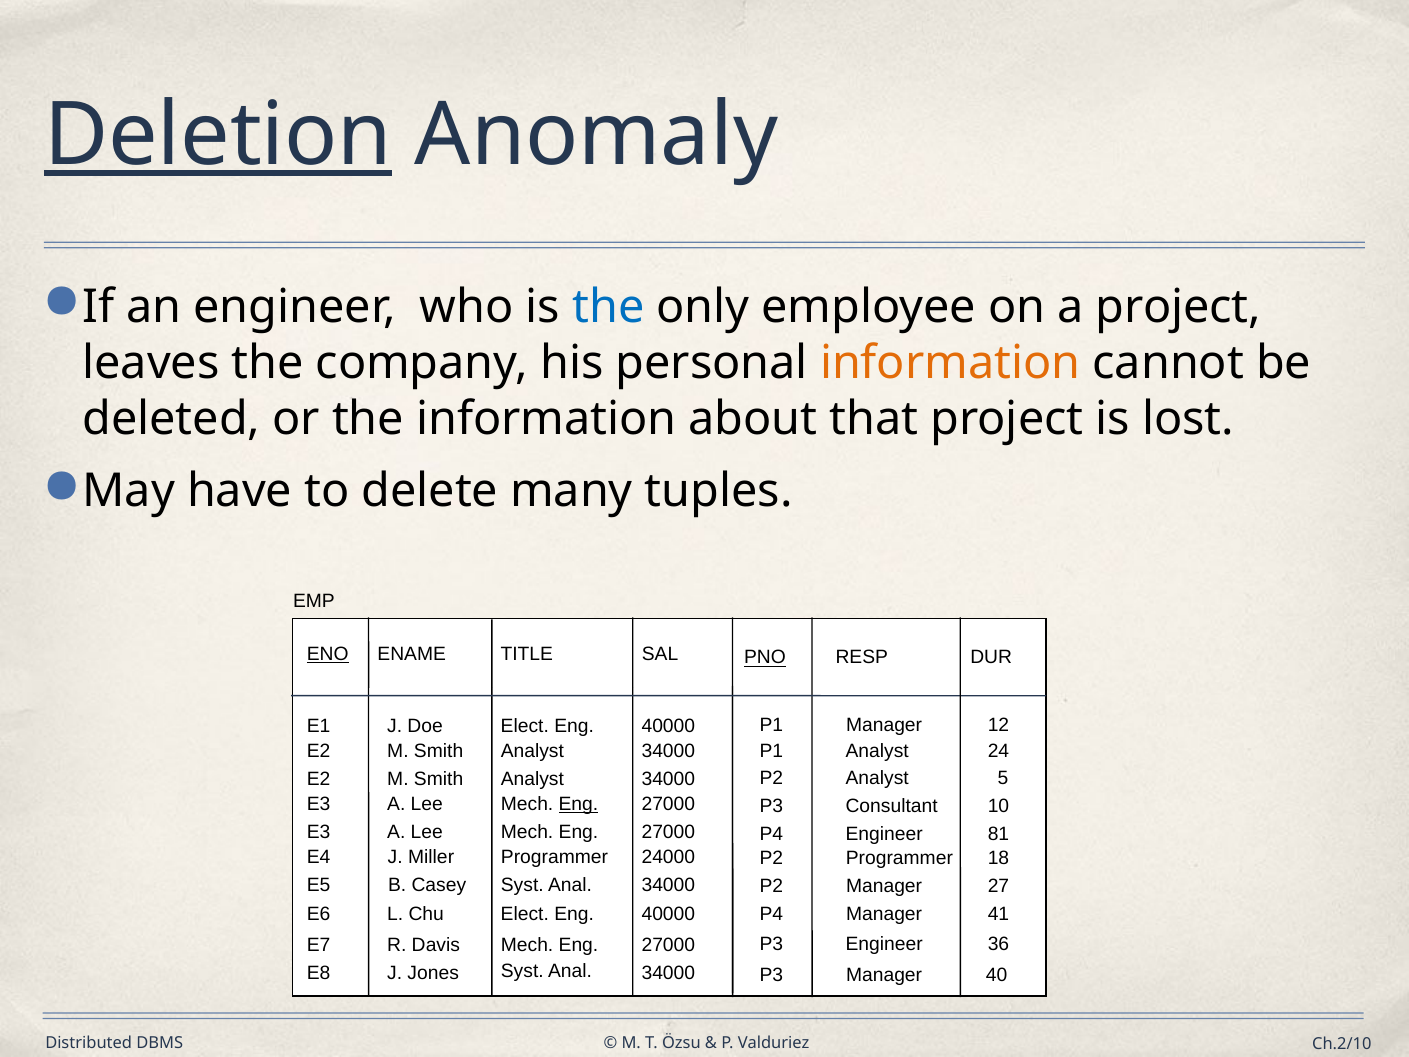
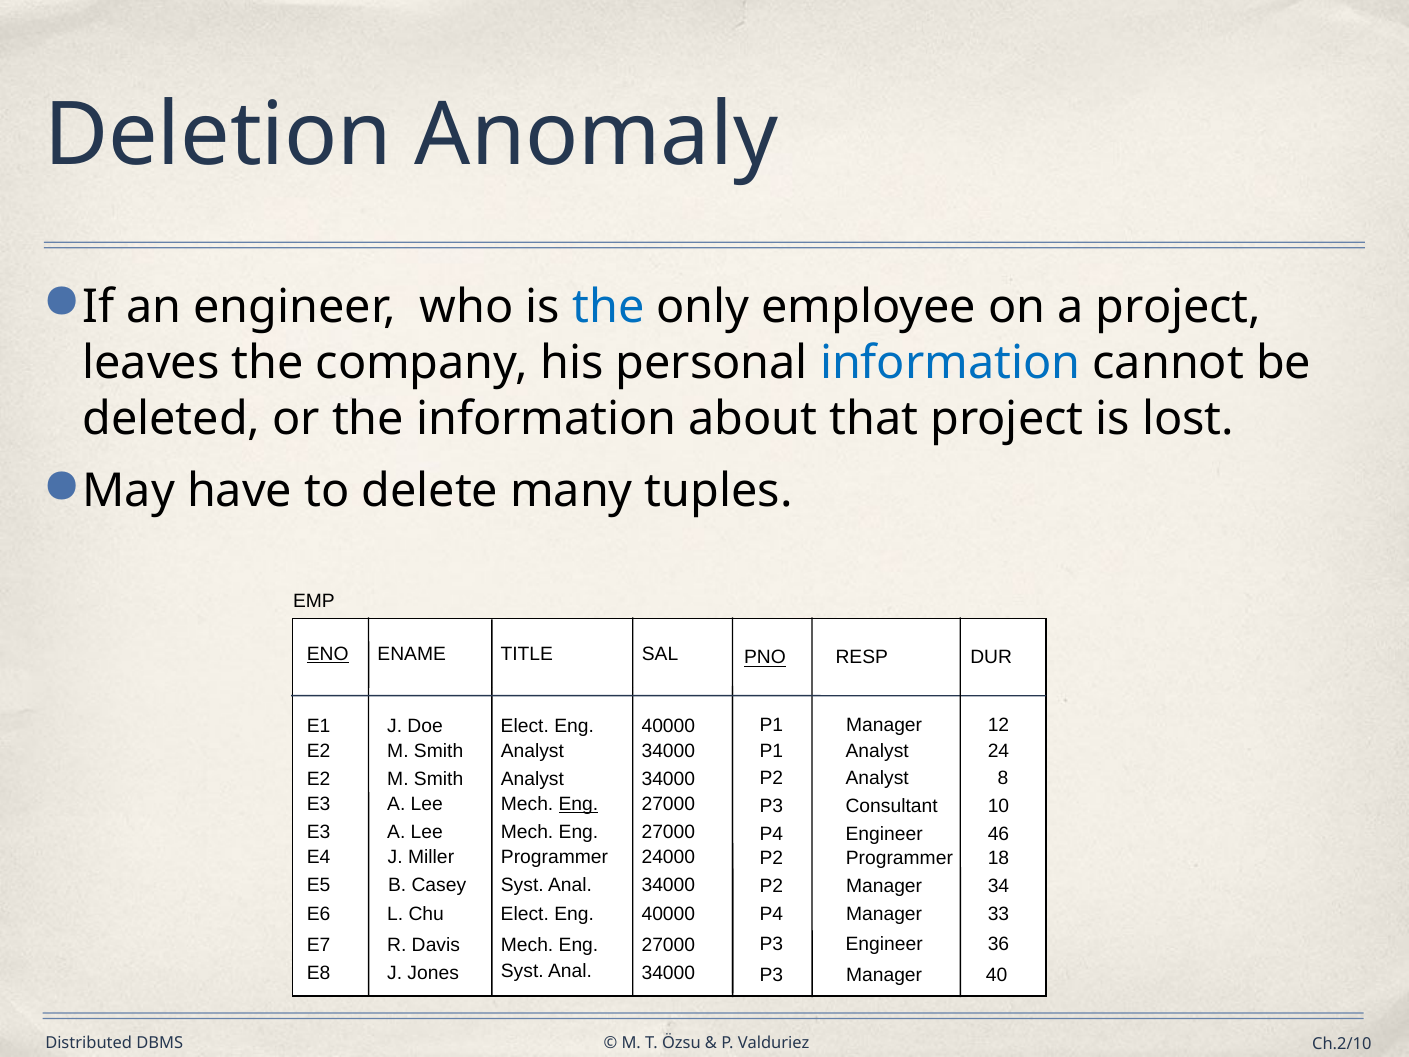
Deletion underline: present -> none
information at (950, 363) colour: orange -> blue
5: 5 -> 8
81: 81 -> 46
27: 27 -> 34
41: 41 -> 33
